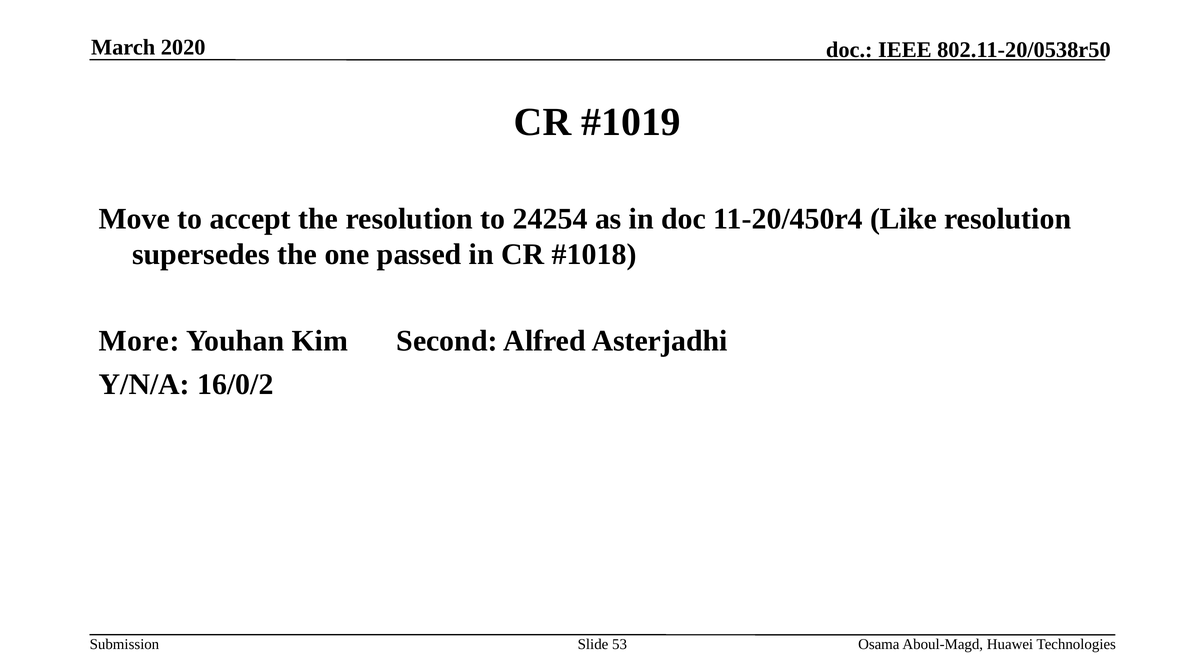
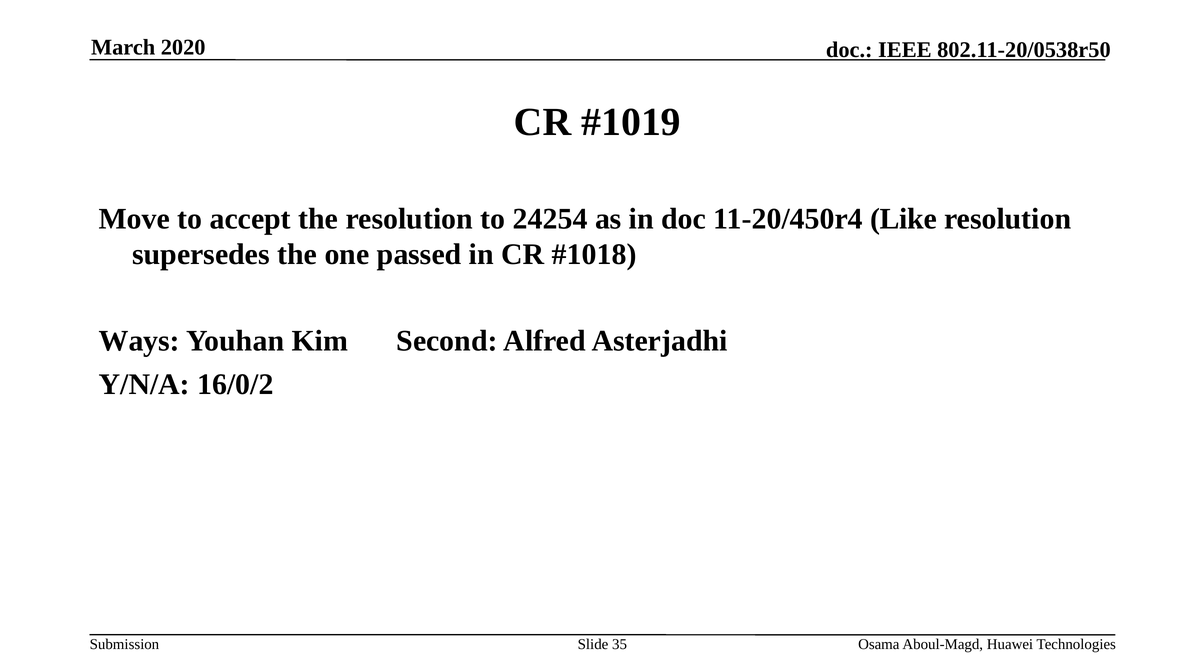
More: More -> Ways
53: 53 -> 35
